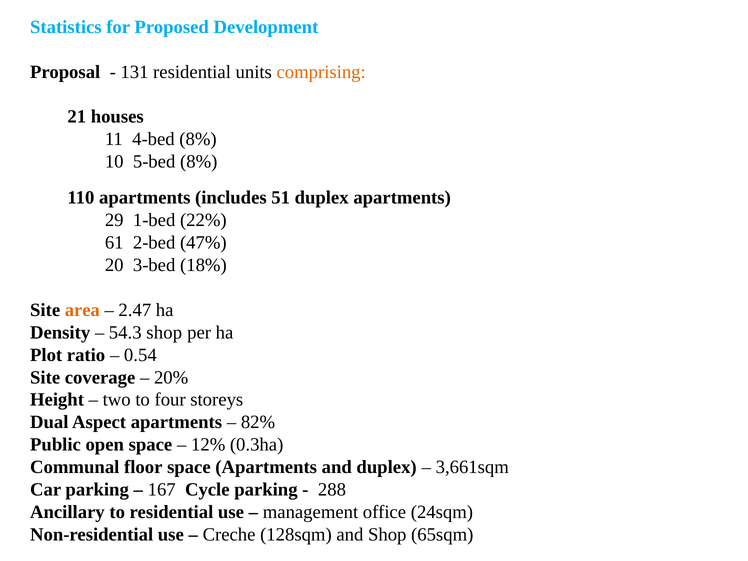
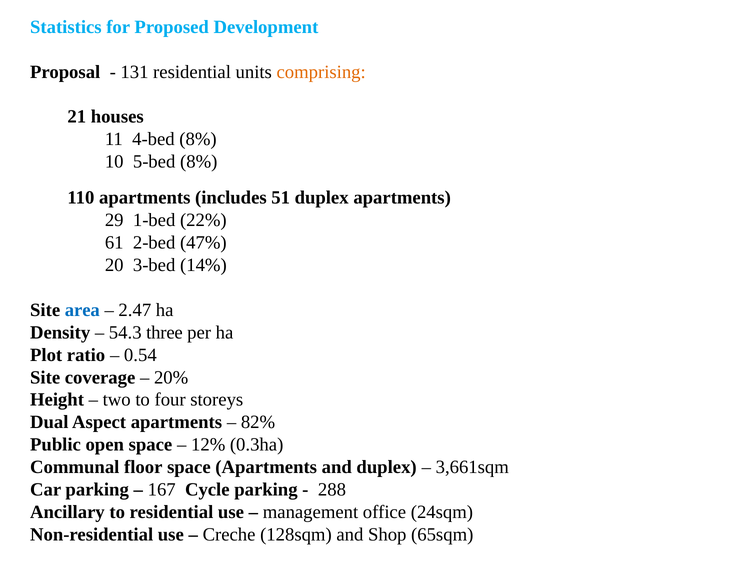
18%: 18% -> 14%
area colour: orange -> blue
54.3 shop: shop -> three
